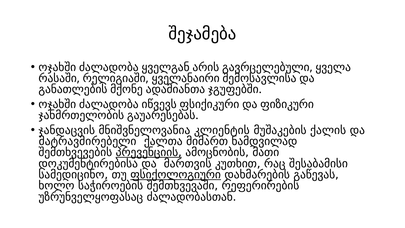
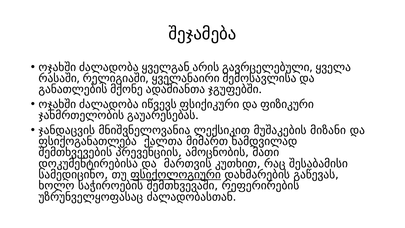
კლიენტის: კლიენტის -> ლექსიკით
ქალის: ქალის -> მიზანი
მატრავმირებელი: მატრავმირებელი -> ფსიქოგანათლება
პრევენციის underline: present -> none
